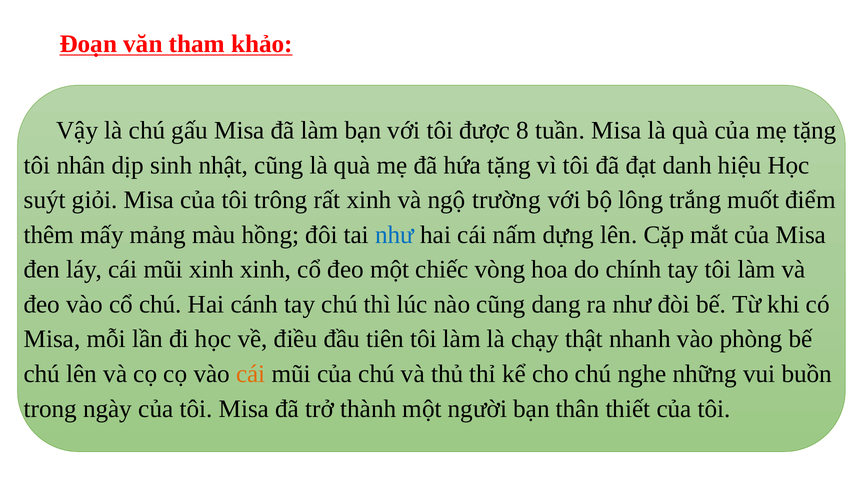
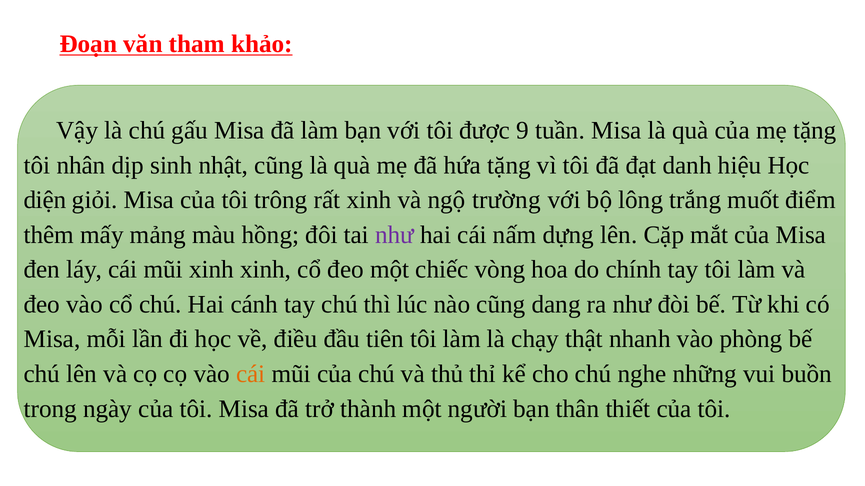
8: 8 -> 9
suýt: suýt -> diện
như at (395, 235) colour: blue -> purple
